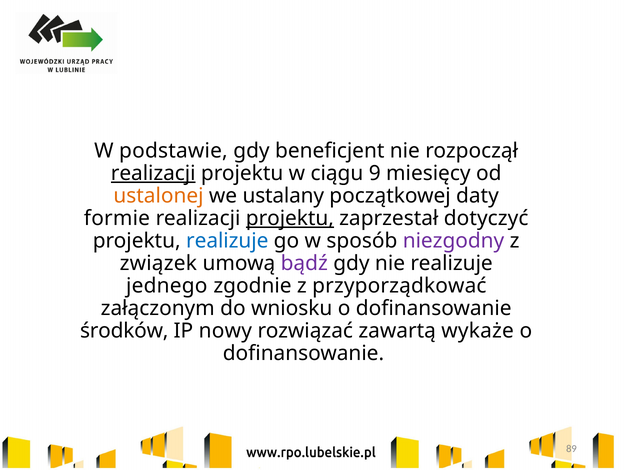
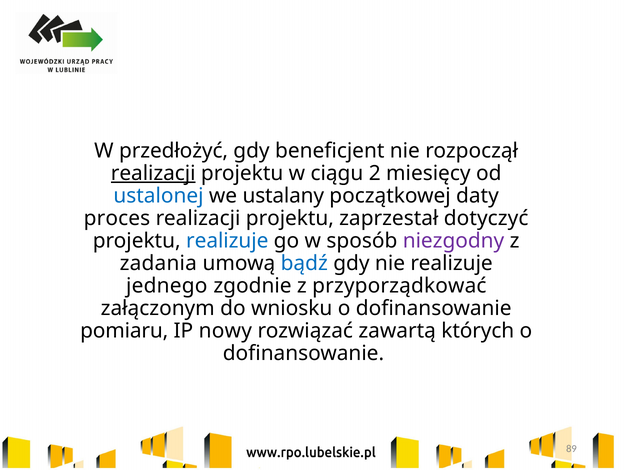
podstawie: podstawie -> przedłożyć
9: 9 -> 2
ustalonej colour: orange -> blue
formie: formie -> proces
projektu at (290, 218) underline: present -> none
związek: związek -> zadania
bądź colour: purple -> blue
środków: środków -> pomiaru
wykaże: wykaże -> których
